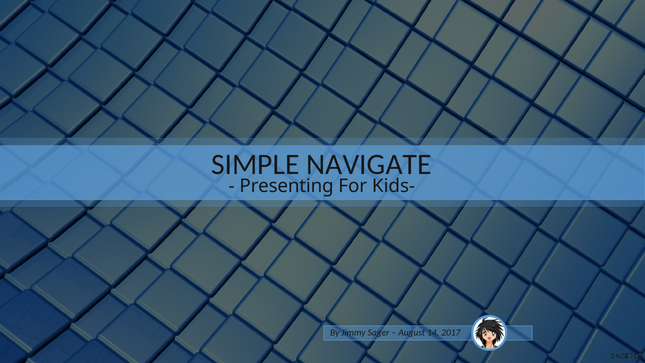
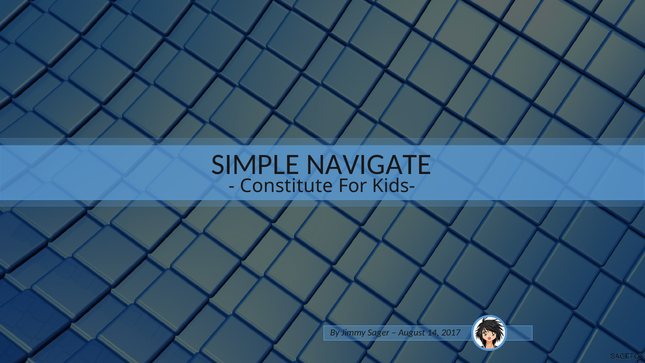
Presenting: Presenting -> Constitute
